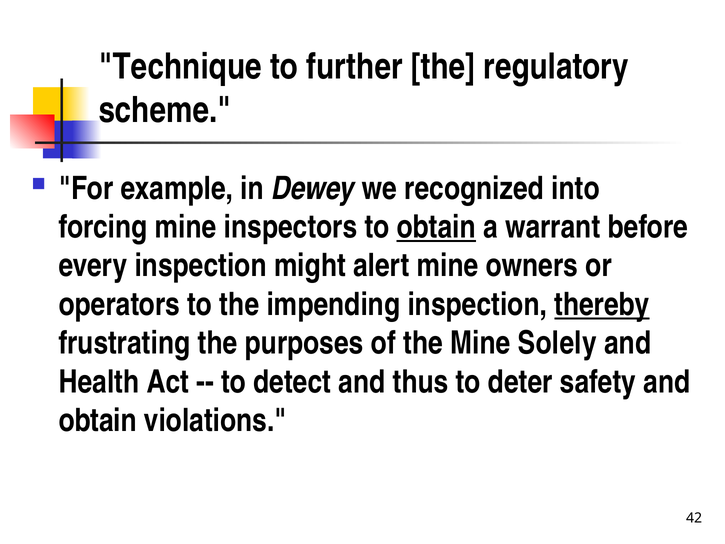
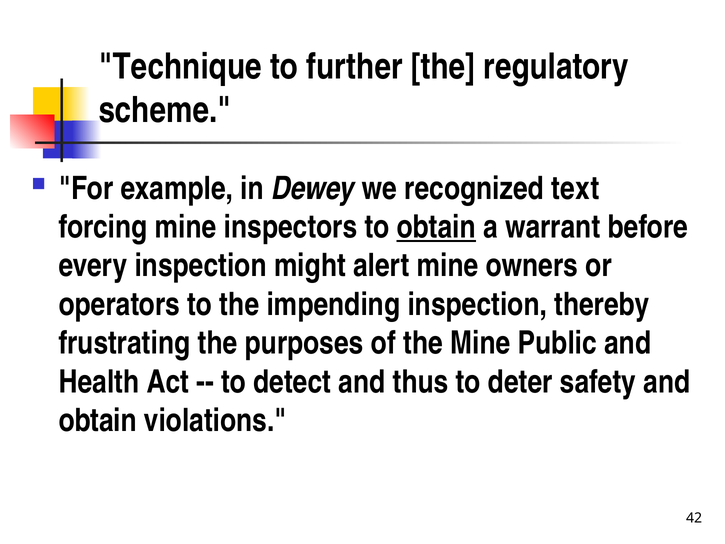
into: into -> text
thereby underline: present -> none
Solely: Solely -> Public
